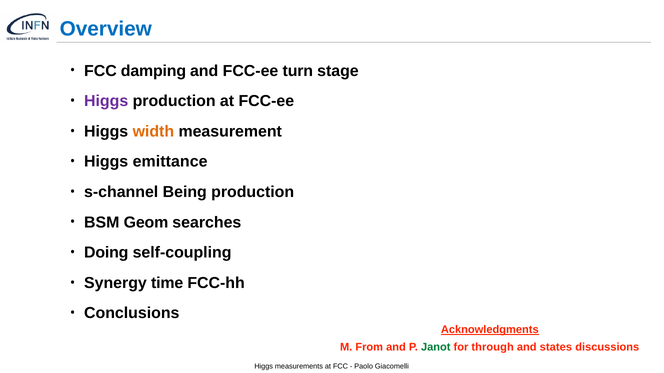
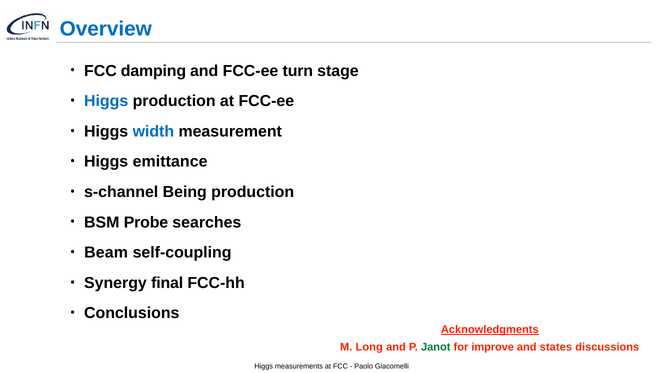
Higgs at (106, 101) colour: purple -> blue
width colour: orange -> blue
Geom: Geom -> Probe
Doing: Doing -> Beam
time: time -> final
From: From -> Long
through: through -> improve
